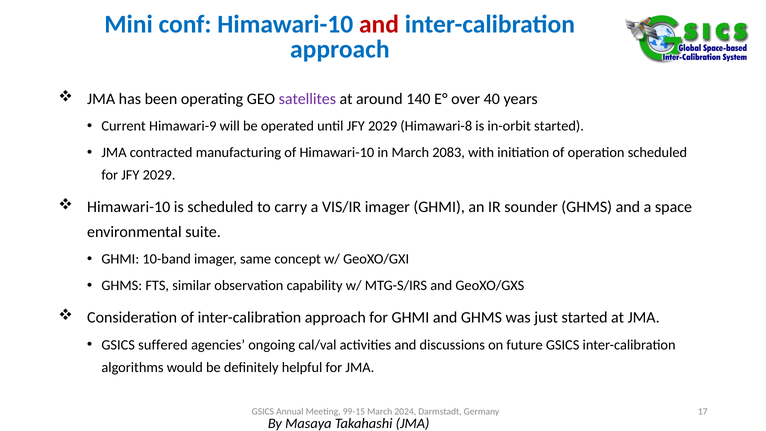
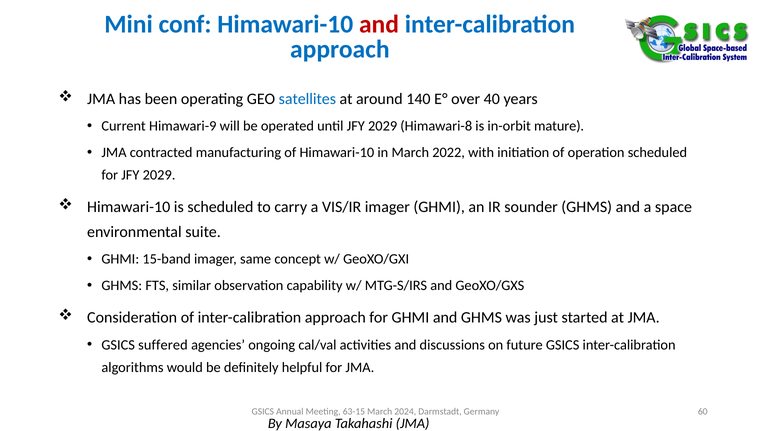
satellites colour: purple -> blue
in-orbit started: started -> mature
2083: 2083 -> 2022
10-band: 10-band -> 15-band
99-15: 99-15 -> 63-15
17: 17 -> 60
